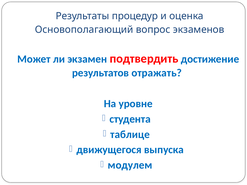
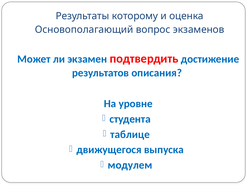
процедур: процедур -> которому
отражать: отражать -> описания
